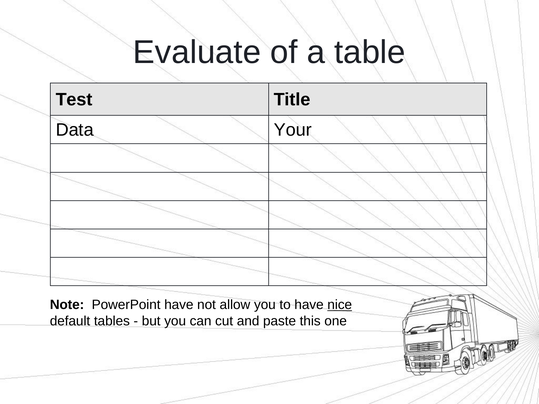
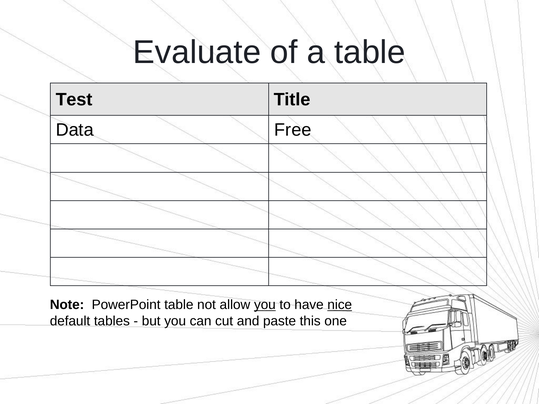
Your: Your -> Free
PowerPoint have: have -> table
you at (265, 305) underline: none -> present
